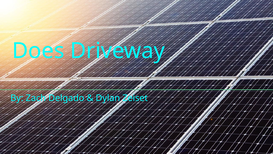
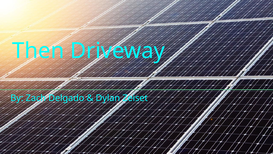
Does: Does -> Then
